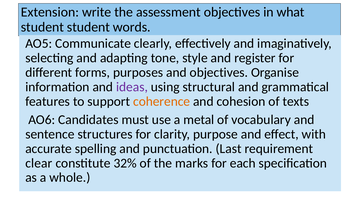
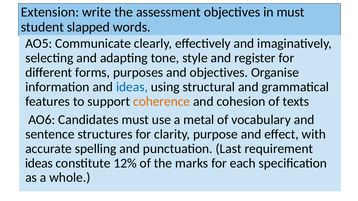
in what: what -> must
student student: student -> slapped
ideas at (132, 87) colour: purple -> blue
clear at (39, 163): clear -> ideas
32%: 32% -> 12%
